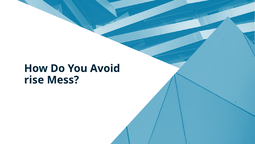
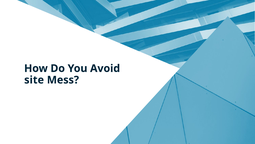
rise: rise -> site
